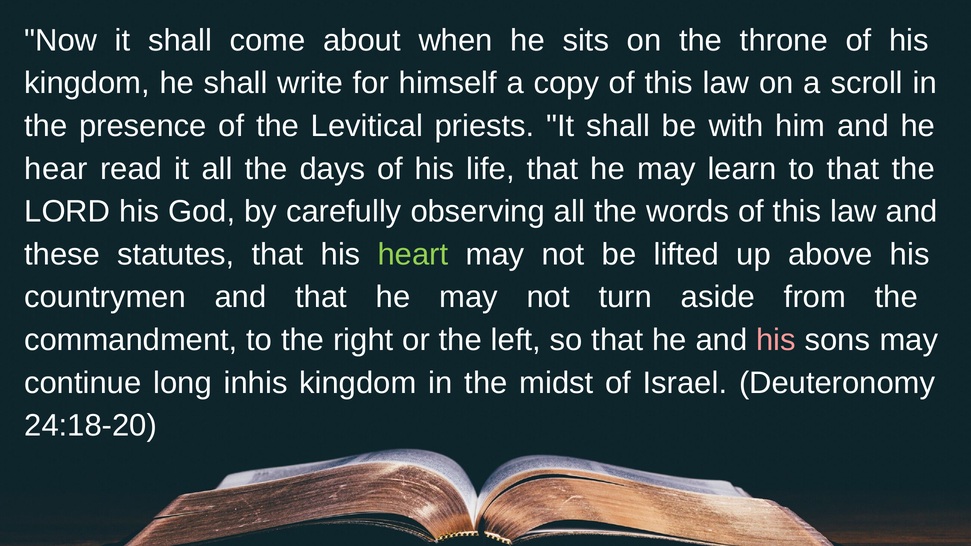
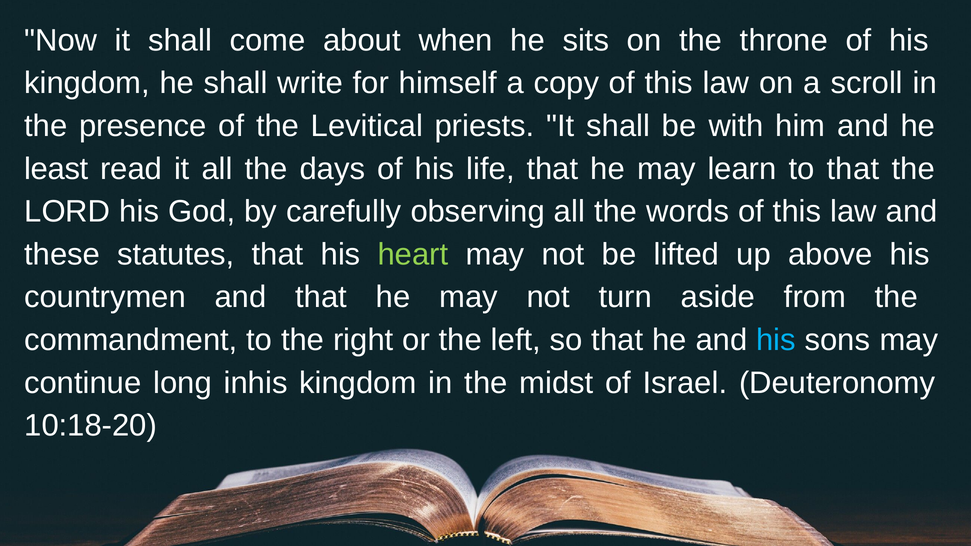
hear: hear -> least
his at (776, 340) colour: pink -> light blue
24:18-20: 24:18-20 -> 10:18-20
